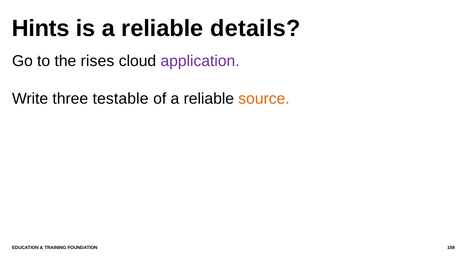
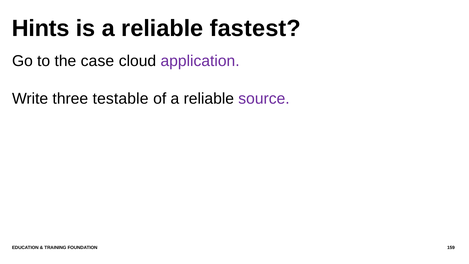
details: details -> fastest
rises: rises -> case
source colour: orange -> purple
